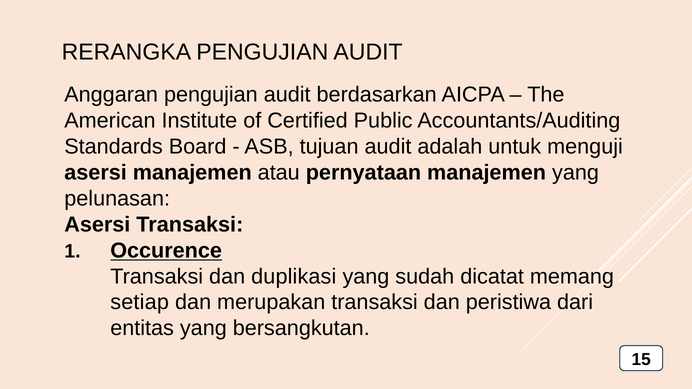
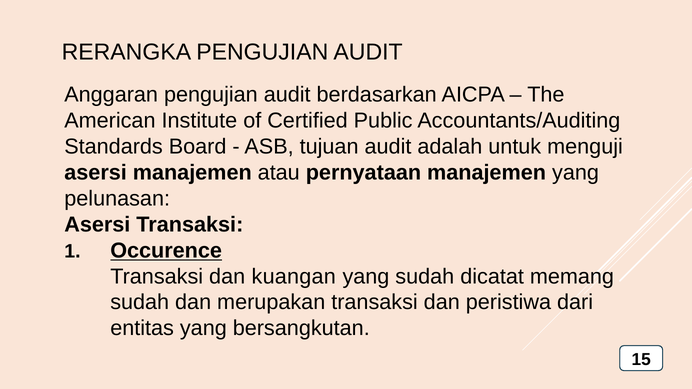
duplikasi: duplikasi -> kuangan
setiap at (140, 303): setiap -> sudah
